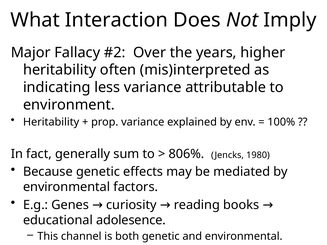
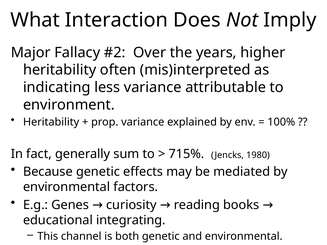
806%: 806% -> 715%
adolesence: adolesence -> integrating
